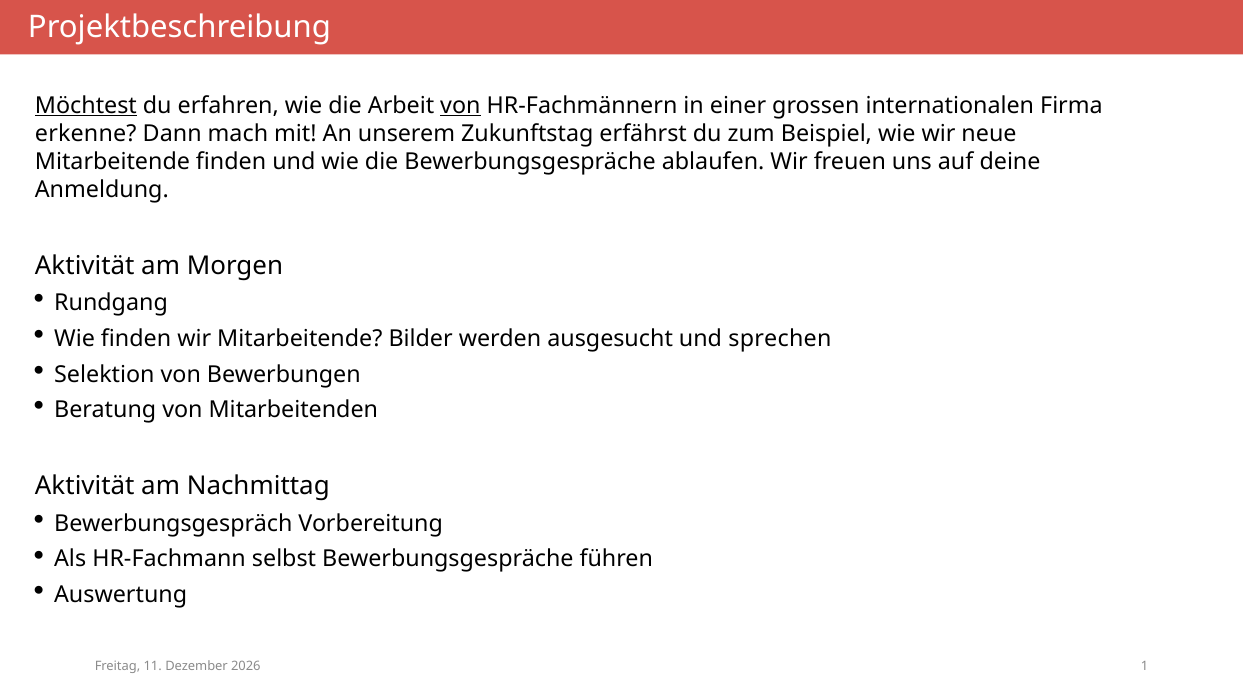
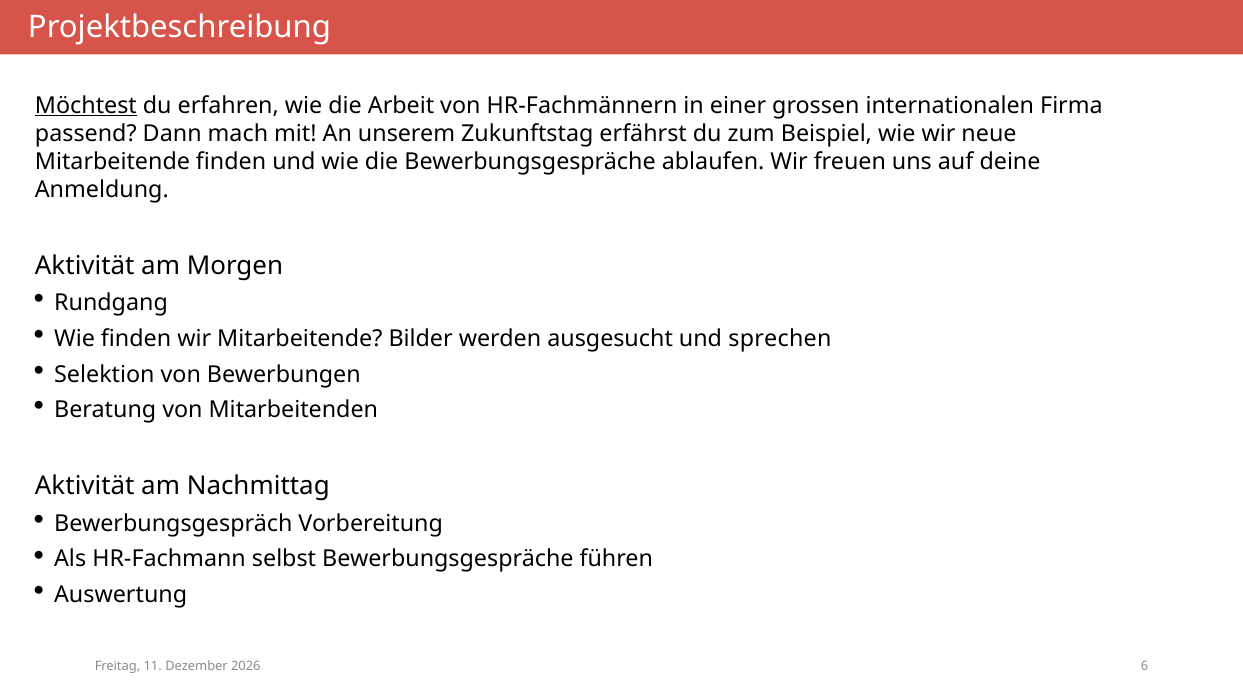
von at (460, 106) underline: present -> none
erkenne: erkenne -> passend
1: 1 -> 6
